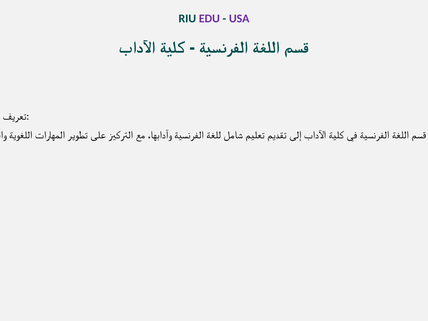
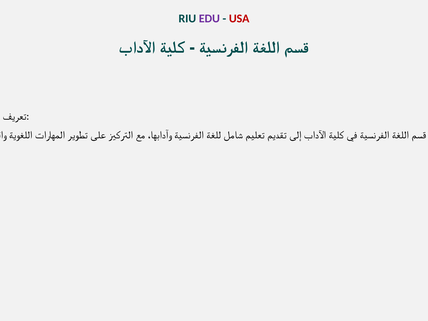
USA colour: purple -> red
